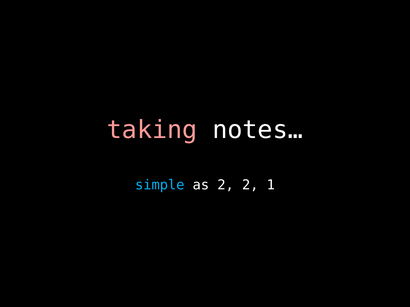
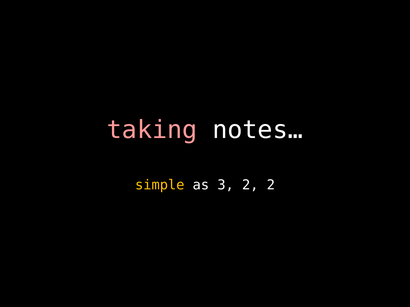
simple colour: light blue -> yellow
as 2: 2 -> 3
2 1: 1 -> 2
